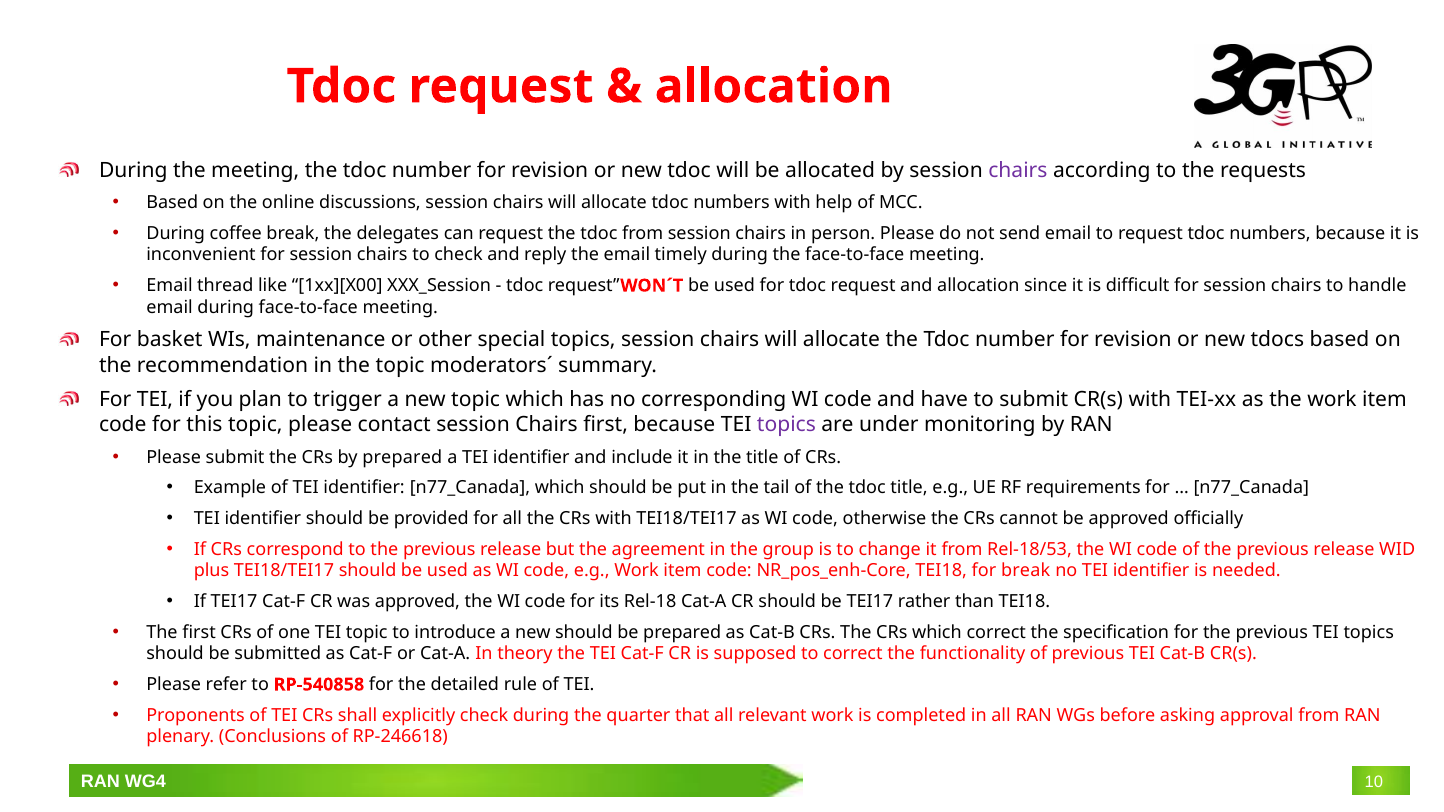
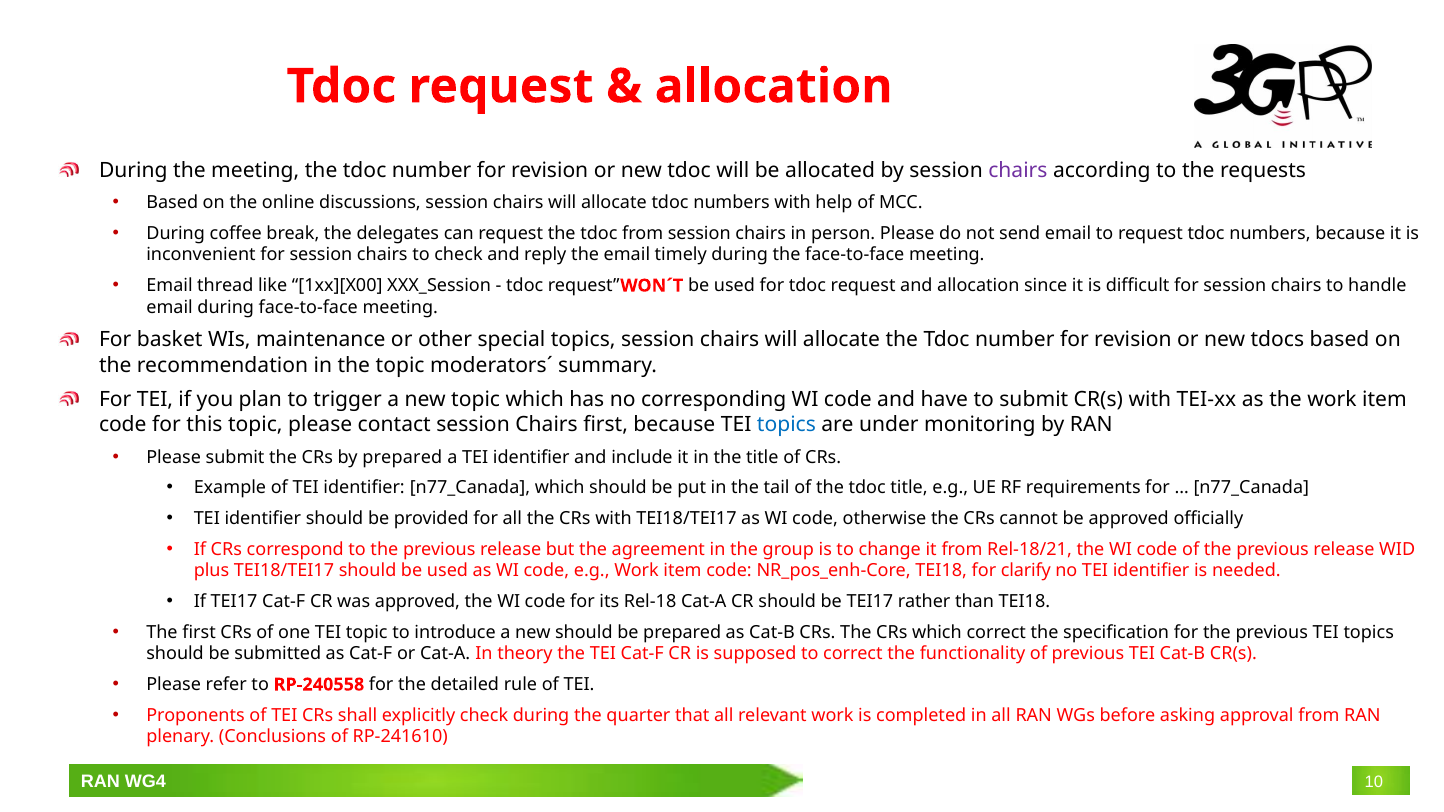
topics at (786, 425) colour: purple -> blue
Rel-18/53: Rel-18/53 -> Rel-18/21
for break: break -> clarify
RP-540858: RP-540858 -> RP-240558
RP-246618: RP-246618 -> RP-241610
